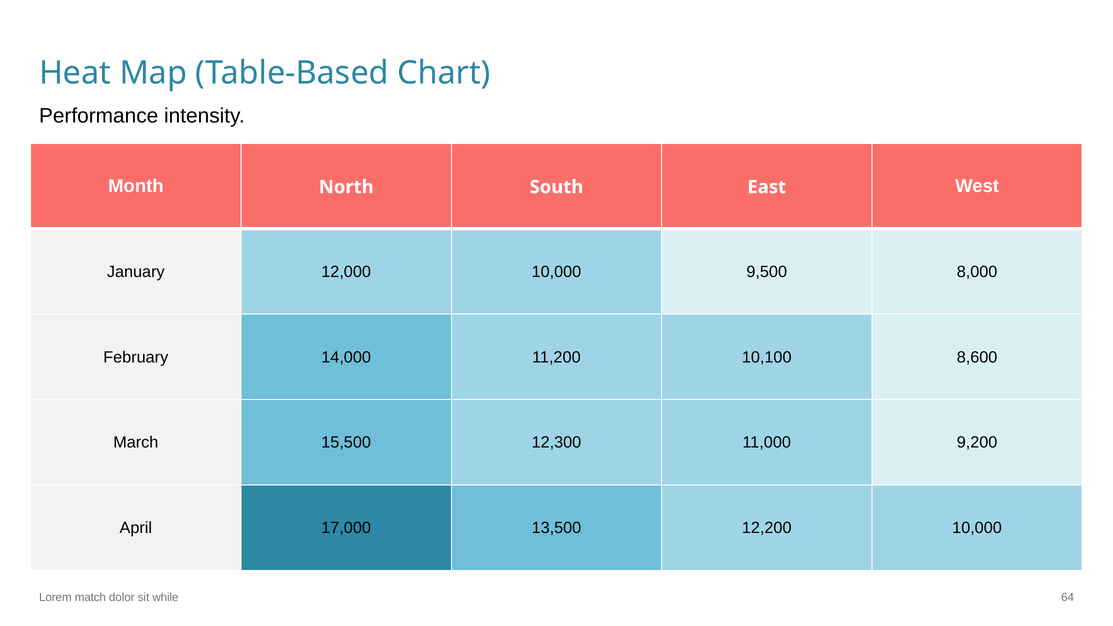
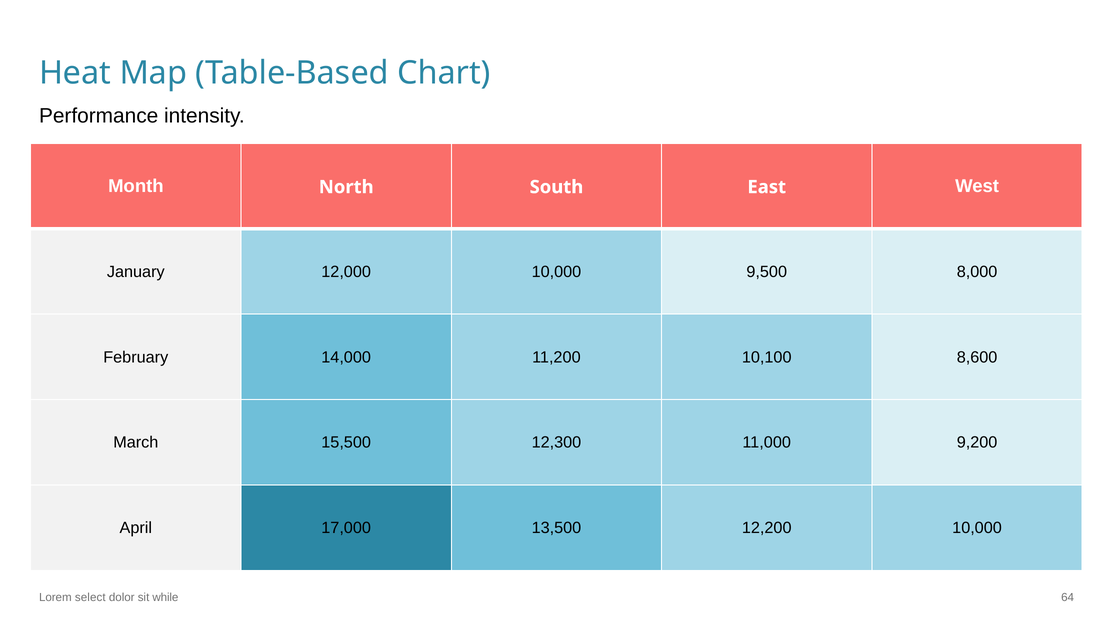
match: match -> select
